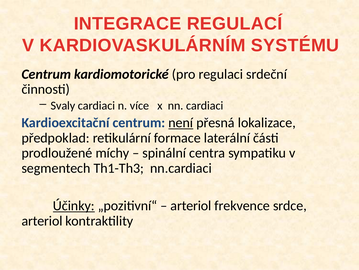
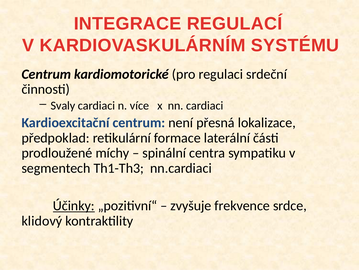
není underline: present -> none
arteriol at (191, 205): arteriol -> zvyšuje
arteriol at (42, 220): arteriol -> klidový
